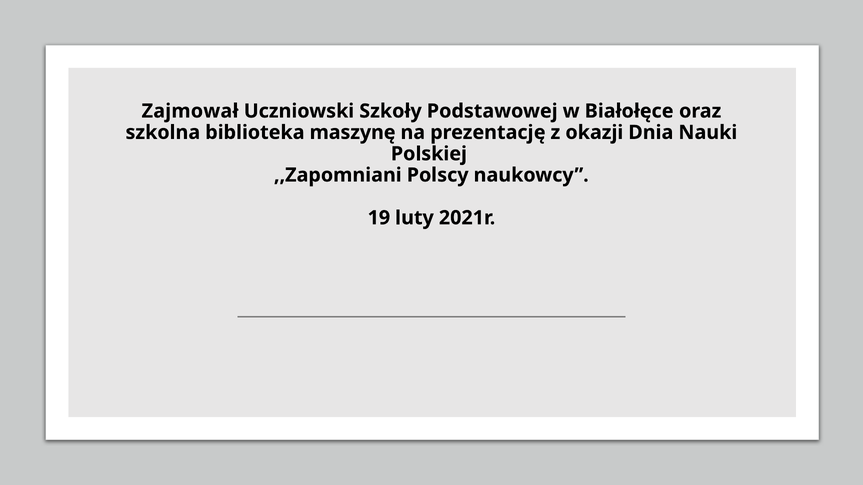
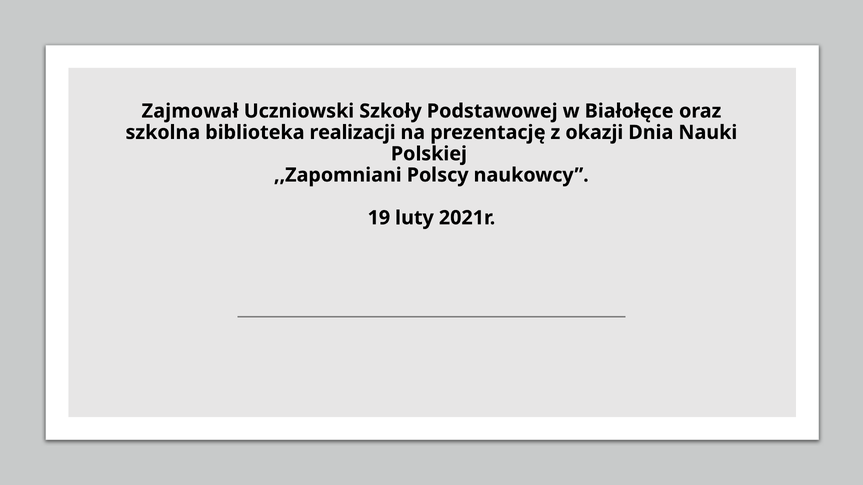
maszynę: maszynę -> realizacji
